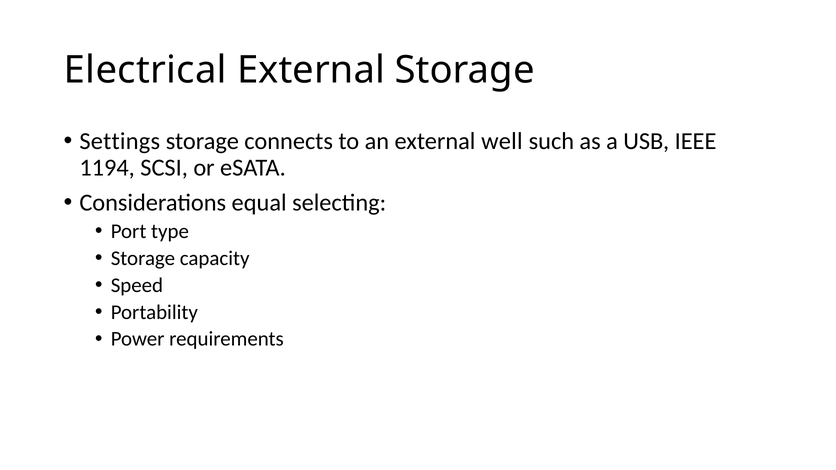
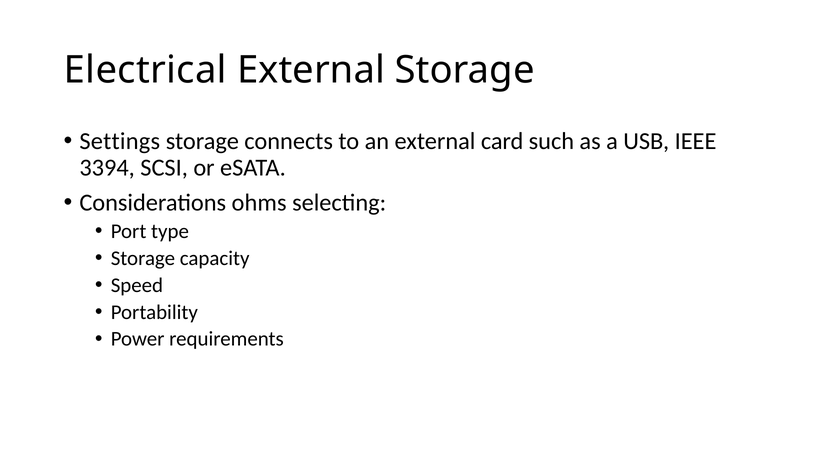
well: well -> card
1194: 1194 -> 3394
equal: equal -> ohms
